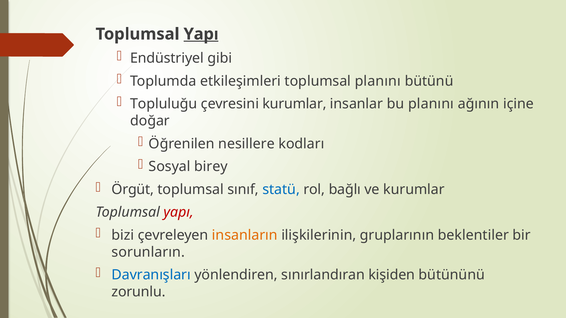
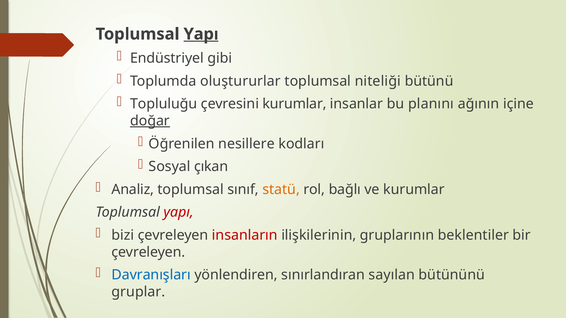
etkileşimleri: etkileşimleri -> oluştururlar
toplumsal planını: planını -> niteliği
doğar underline: none -> present
birey: birey -> çıkan
Örgüt: Örgüt -> Analiz
statü colour: blue -> orange
insanların colour: orange -> red
sorunların at (148, 252): sorunların -> çevreleyen
kişiden: kişiden -> sayılan
zorunlu: zorunlu -> gruplar
